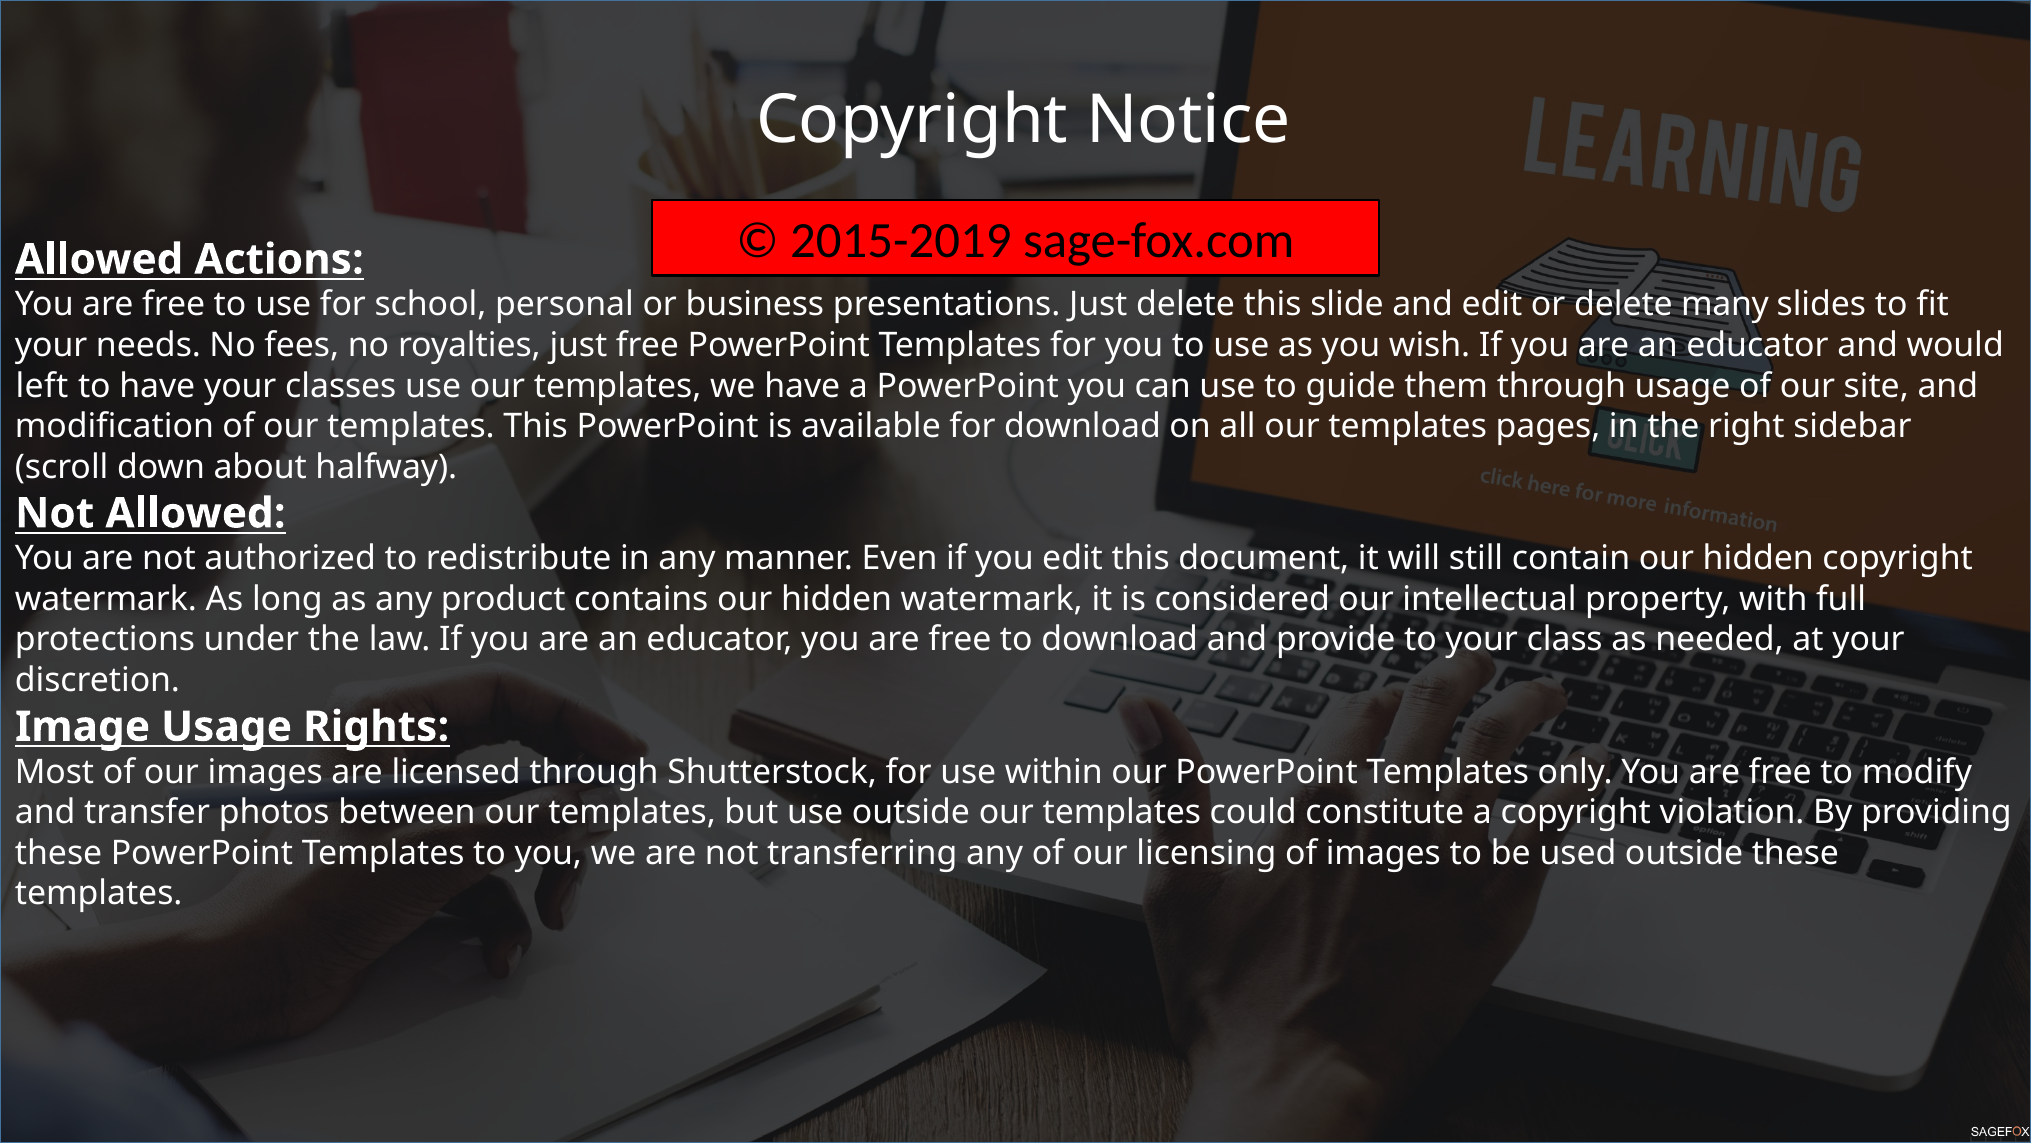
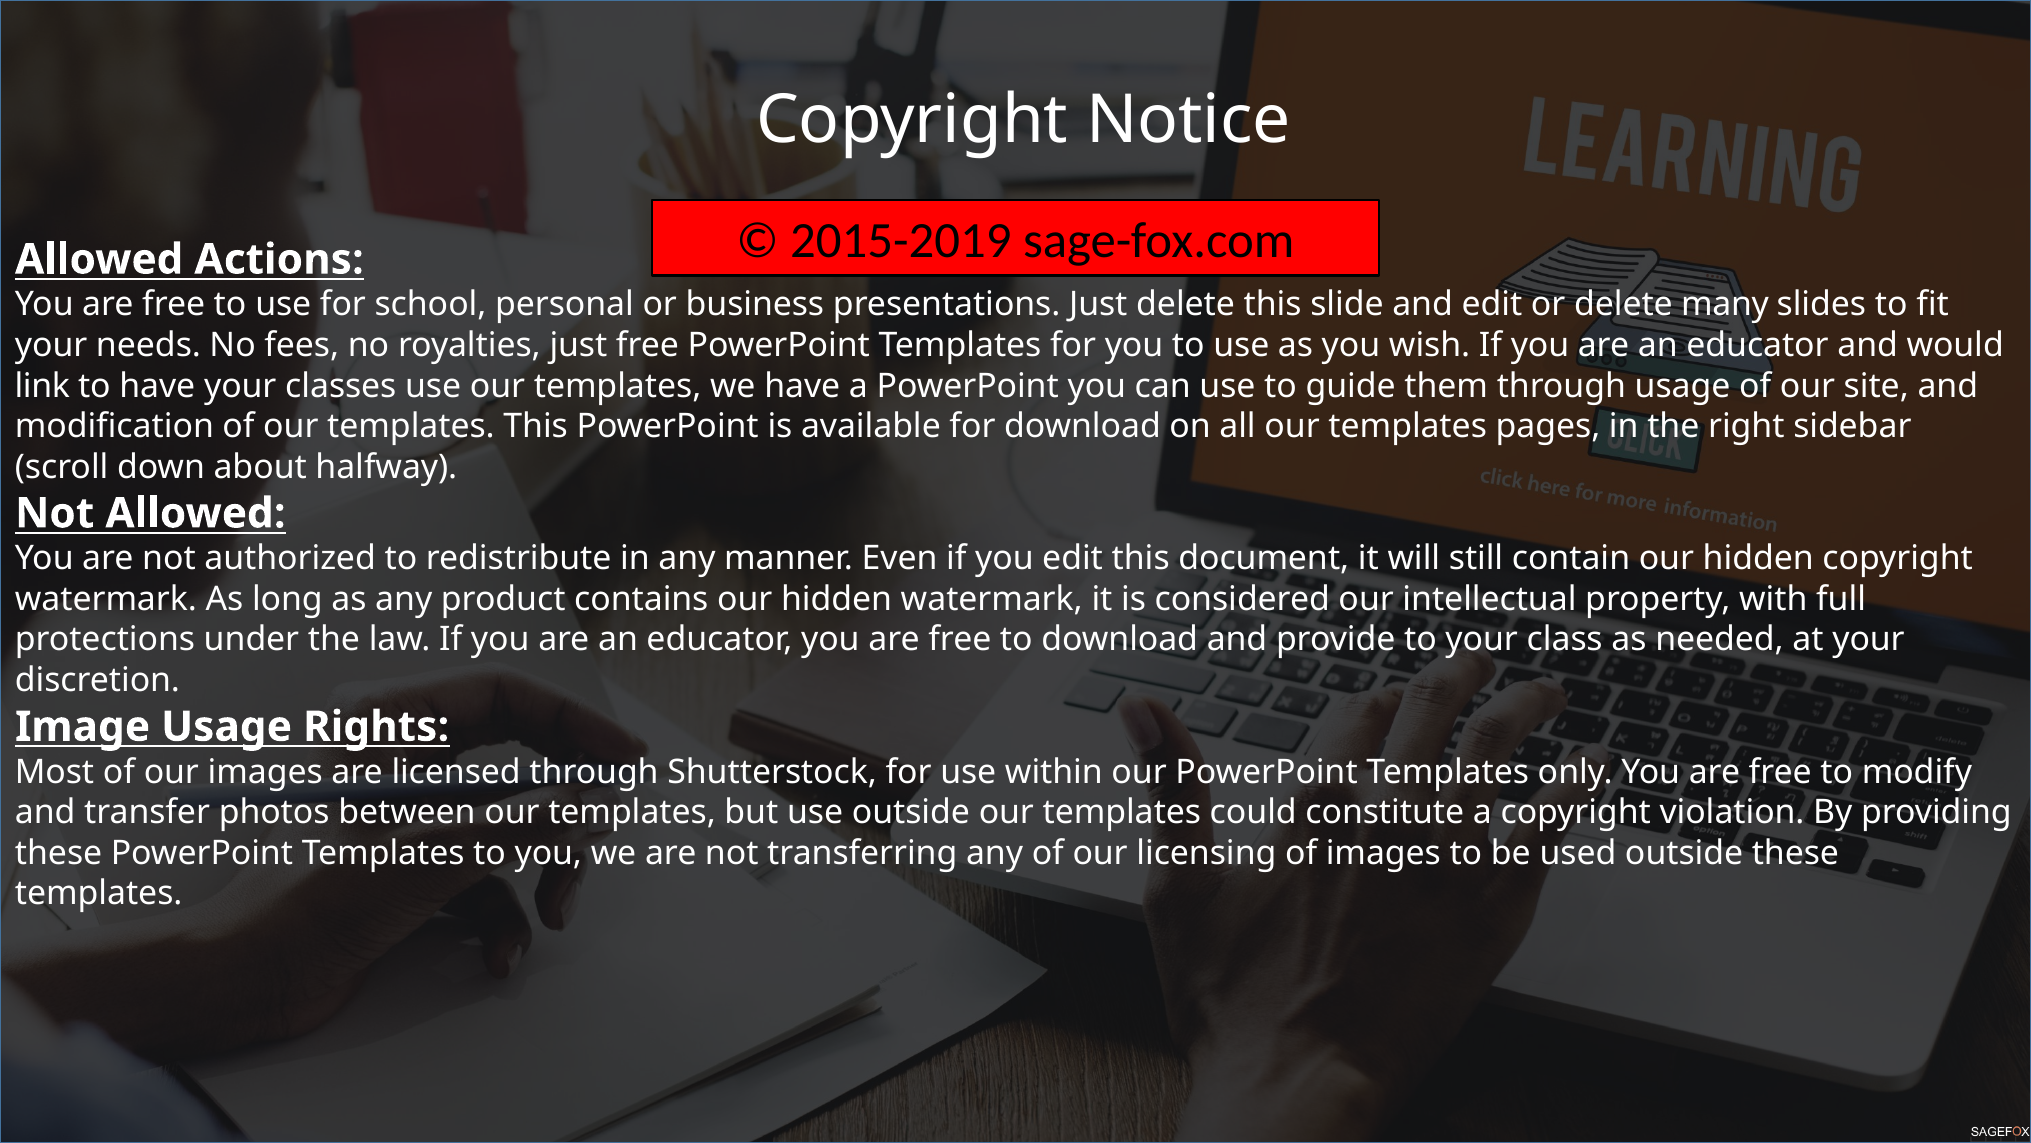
left: left -> link
